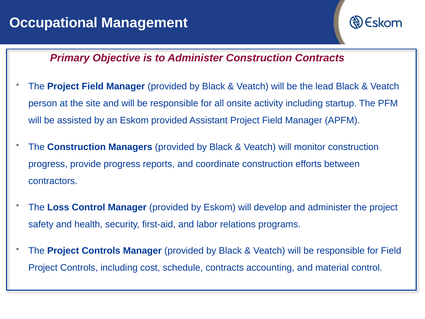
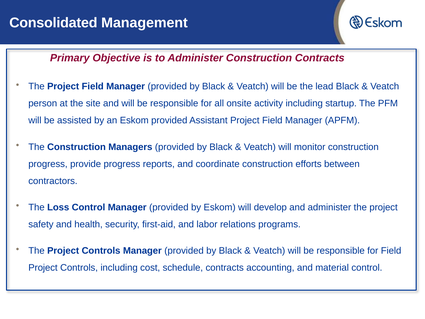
Occupational: Occupational -> Consolidated
